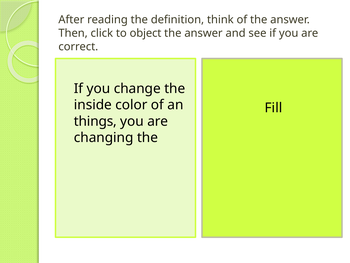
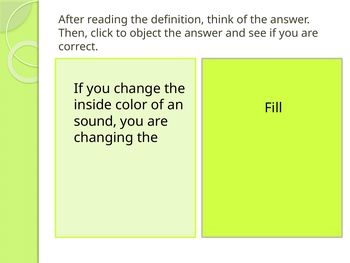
things: things -> sound
